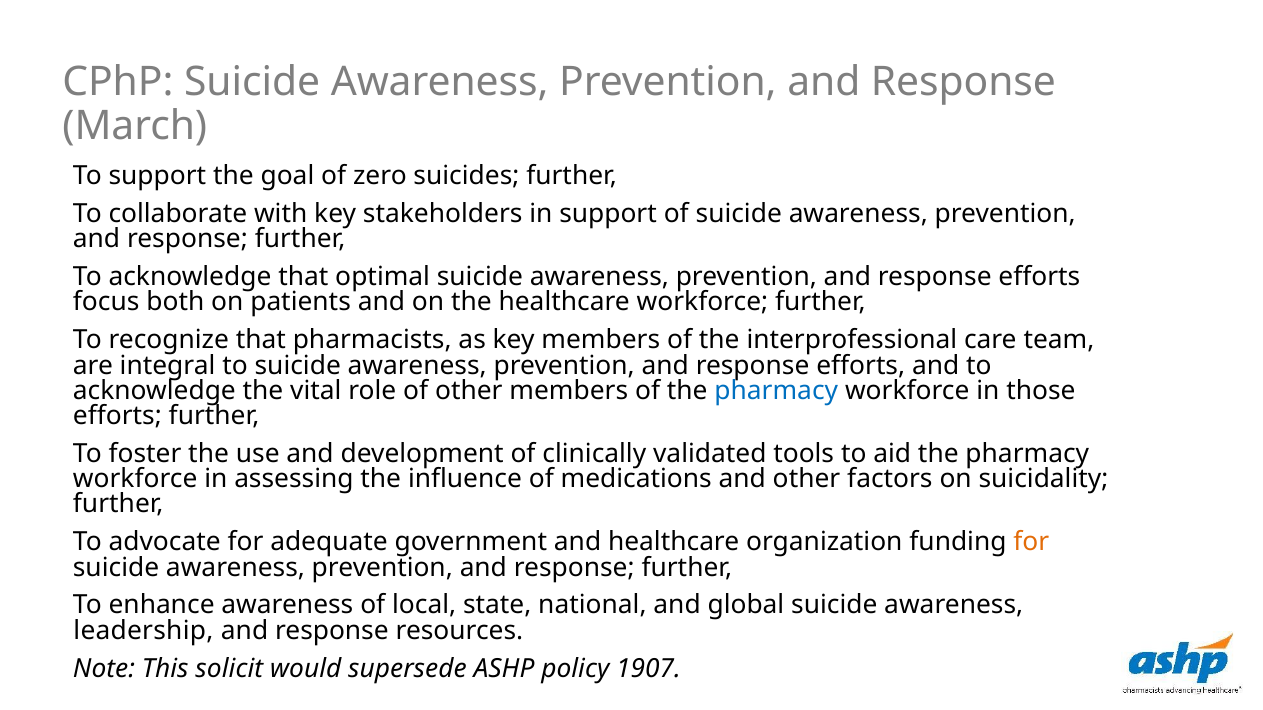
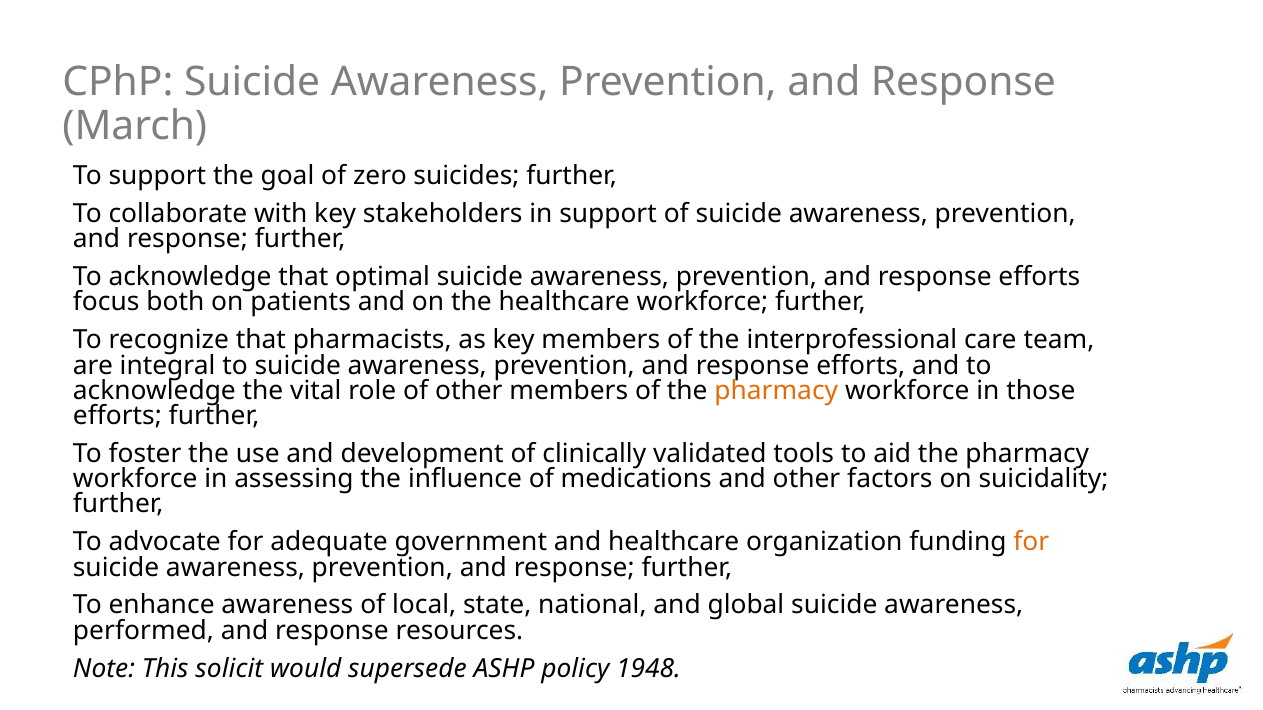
pharmacy at (776, 391) colour: blue -> orange
leadership: leadership -> performed
1907: 1907 -> 1948
